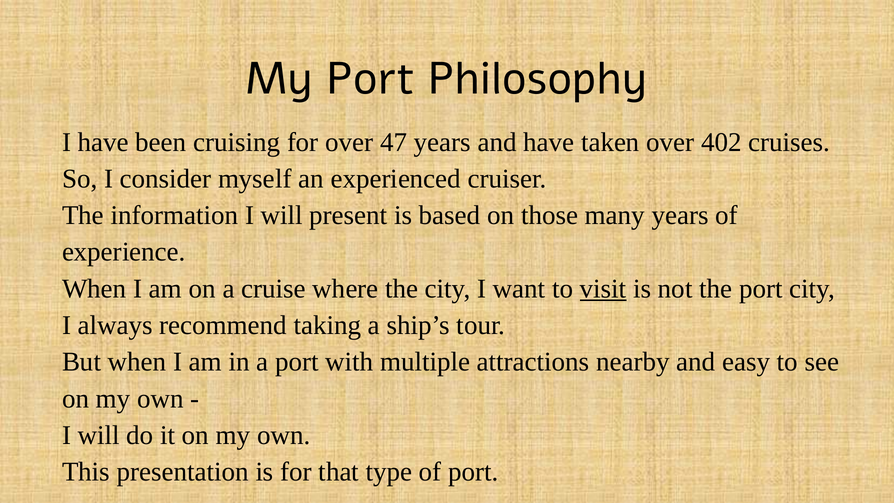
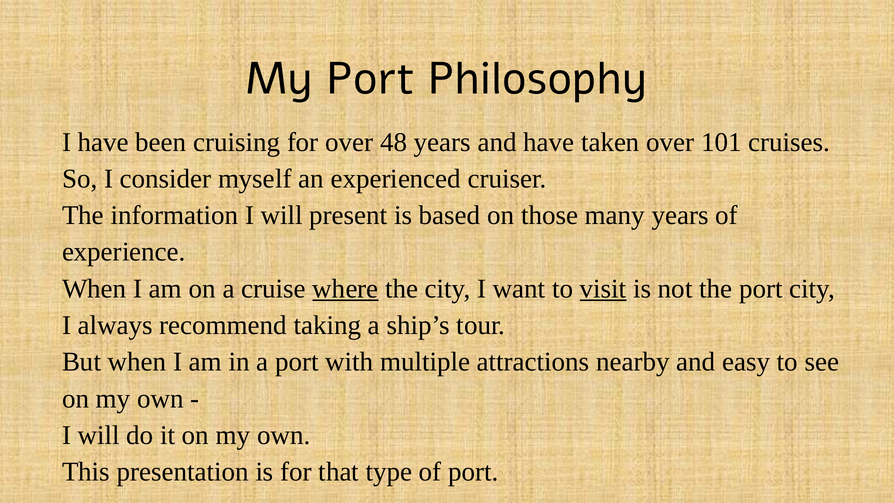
47: 47 -> 48
402: 402 -> 101
where underline: none -> present
